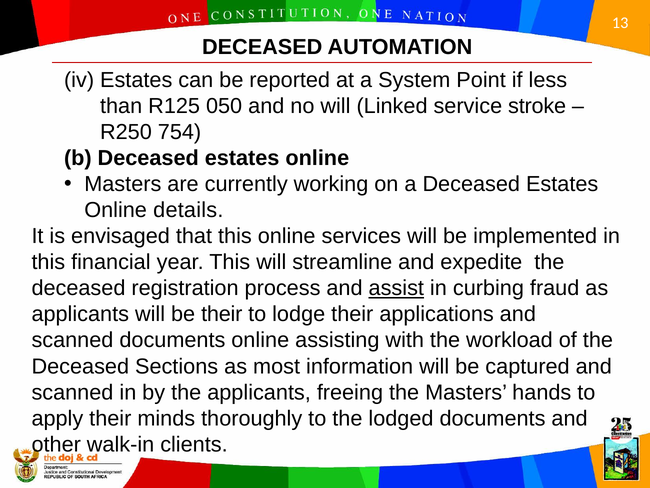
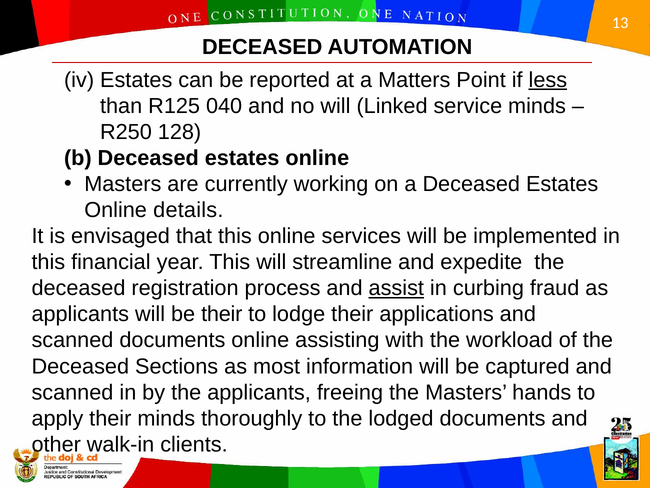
System: System -> Matters
less underline: none -> present
050: 050 -> 040
service stroke: stroke -> minds
754: 754 -> 128
